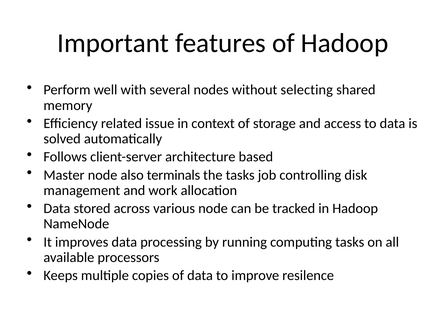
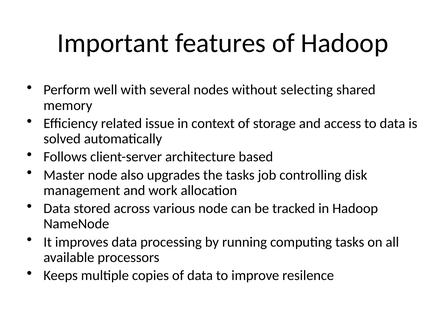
terminals: terminals -> upgrades
